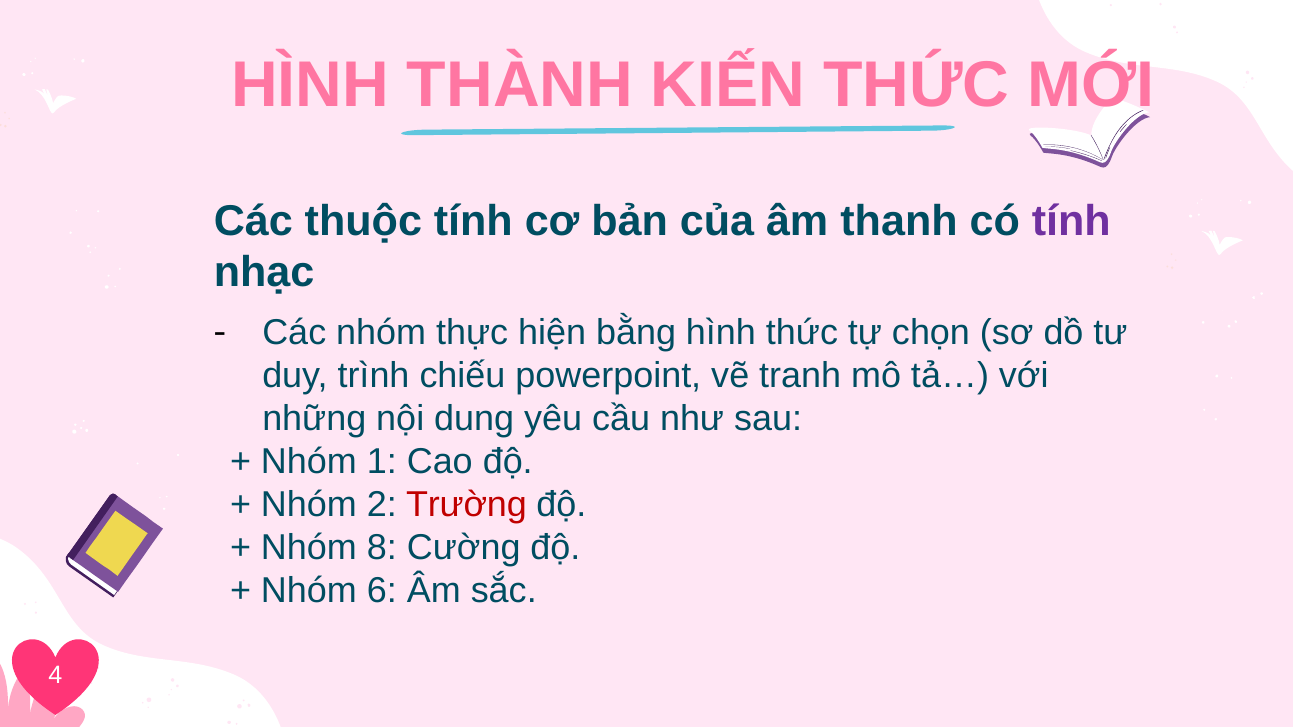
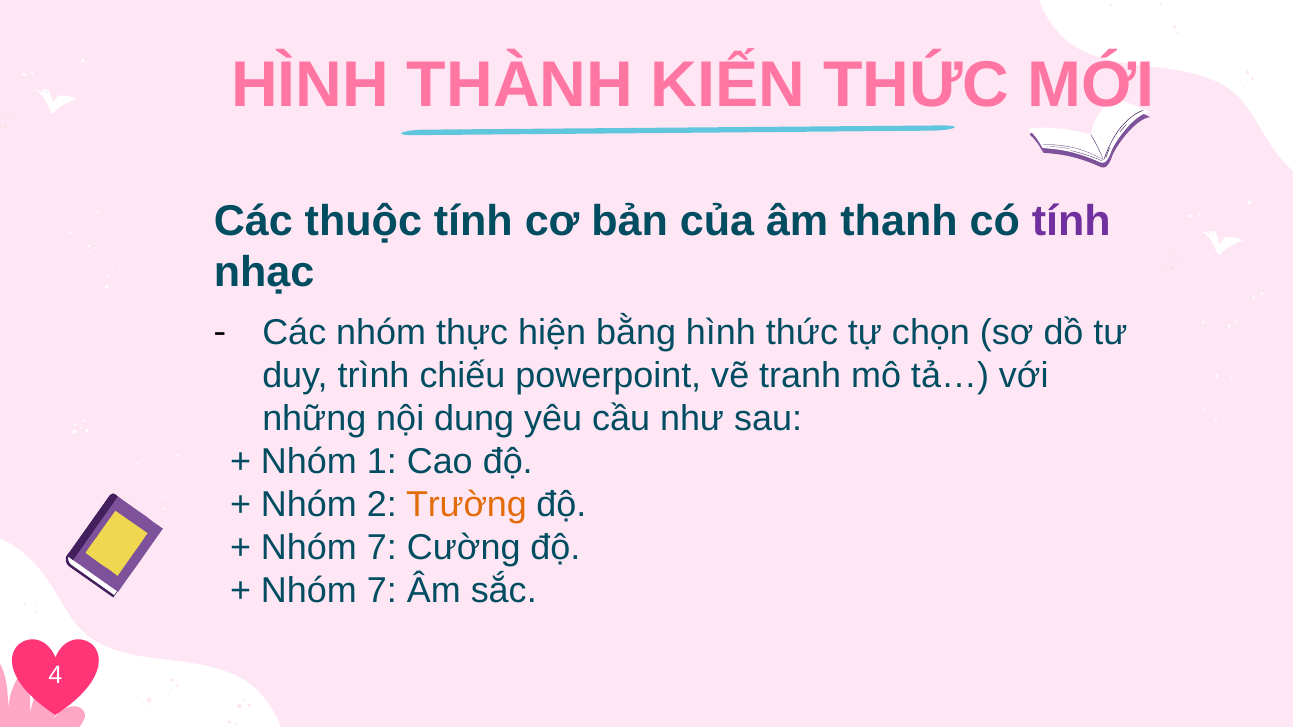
Trường colour: red -> orange
8 at (382, 548): 8 -> 7
6 at (382, 591): 6 -> 7
